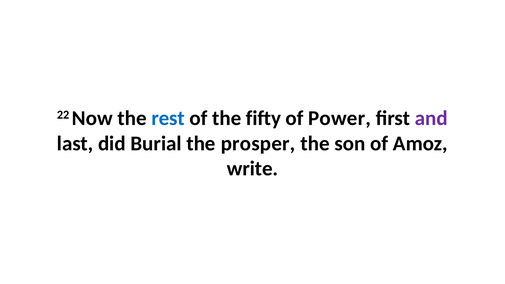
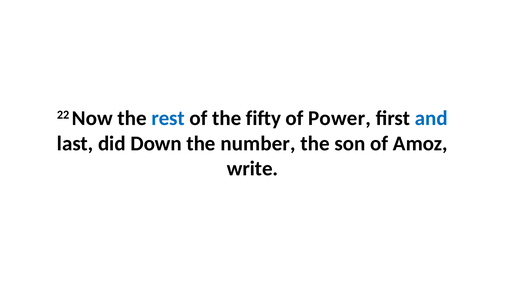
and colour: purple -> blue
Burial: Burial -> Down
prosper: prosper -> number
